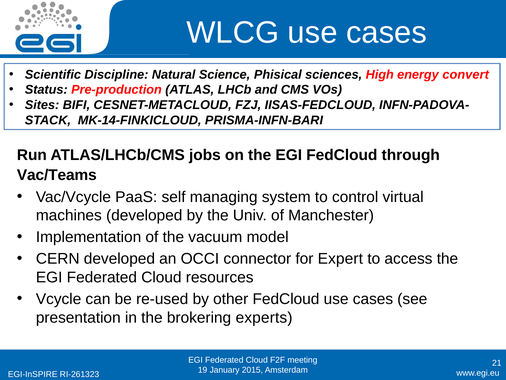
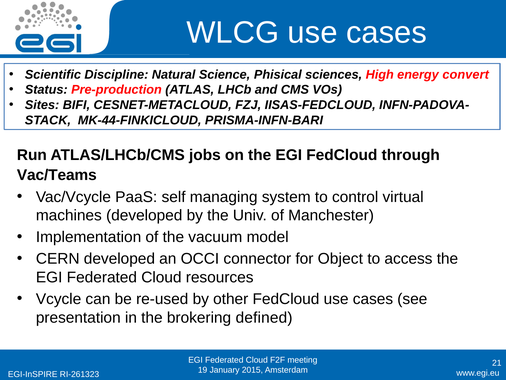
MK-14-FINKICLOUD: MK-14-FINKICLOUD -> MK-44-FINKICLOUD
Expert: Expert -> Object
experts: experts -> defined
